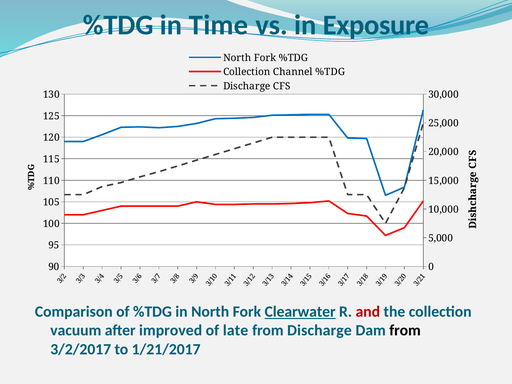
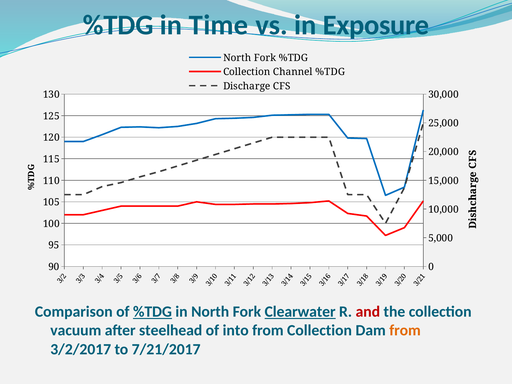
%TDG at (152, 312) underline: none -> present
improved: improved -> steelhead
late: late -> into
from Discharge: Discharge -> Collection
from at (405, 330) colour: black -> orange
1/21/2017: 1/21/2017 -> 7/21/2017
